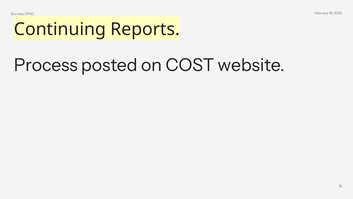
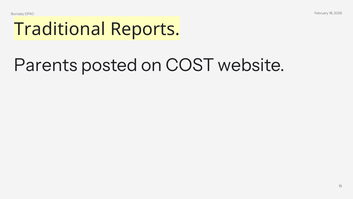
Continuing: Continuing -> Traditional
Process: Process -> Parents
